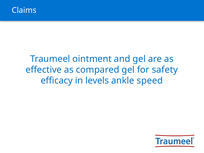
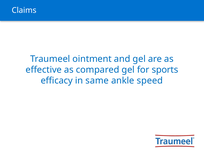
safety: safety -> sports
levels: levels -> same
